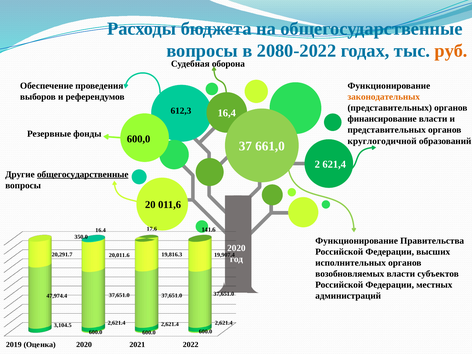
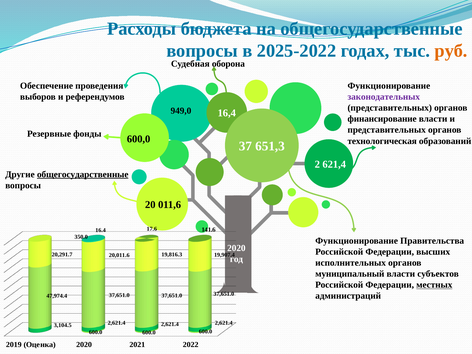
2080-2022: 2080-2022 -> 2025-2022
законодательных colour: orange -> purple
612,3: 612,3 -> 949,0
круглогодичной: круглогодичной -> технологическая
661,0: 661,0 -> 651,3
возобновляемых: возобновляемых -> муниципальный
местных underline: none -> present
